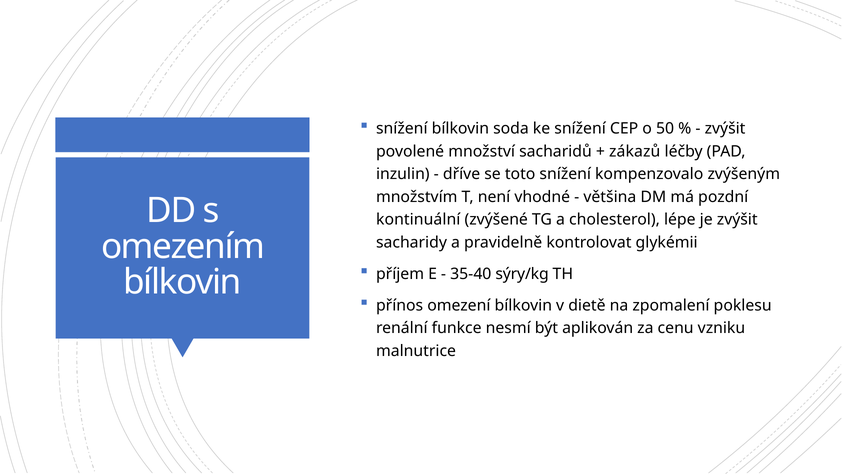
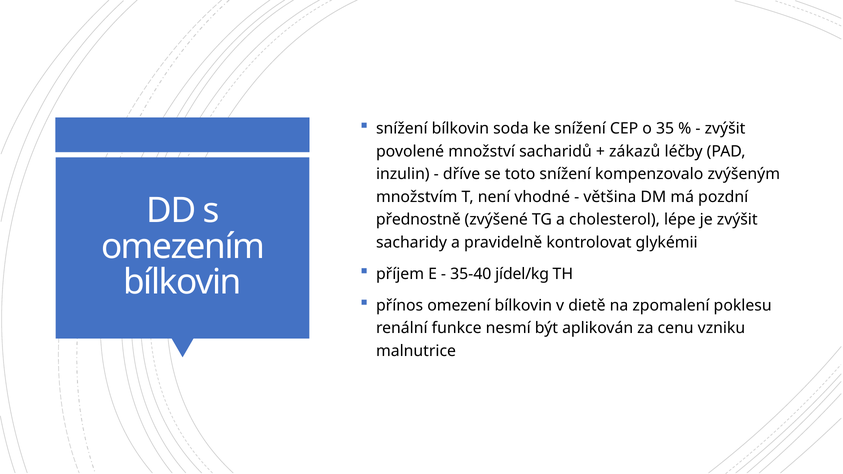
50: 50 -> 35
kontinuální: kontinuální -> přednostně
sýry/kg: sýry/kg -> jídel/kg
